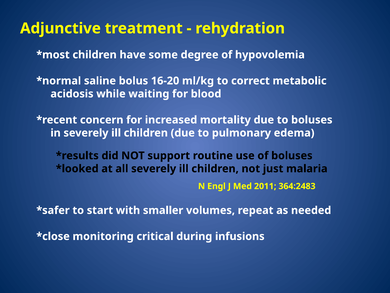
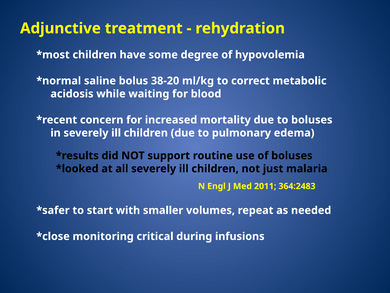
16-20: 16-20 -> 38-20
